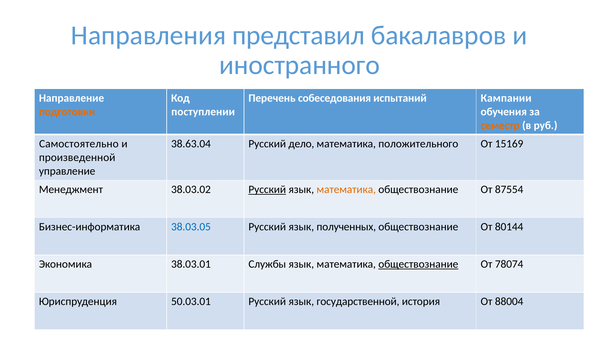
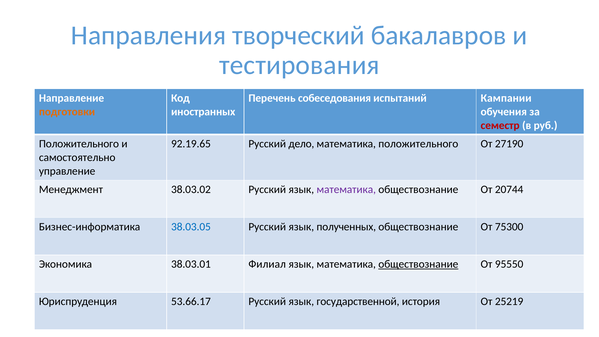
представил: представил -> творческий
иностранного: иностранного -> тестирования
поступлении: поступлении -> иностранных
семестр colour: orange -> red
Самостоятельно at (79, 144): Самостоятельно -> Положительного
38.63.04: 38.63.04 -> 92.19.65
15169: 15169 -> 27190
произведенной: произведенной -> самостоятельно
Русский at (267, 189) underline: present -> none
математика at (346, 189) colour: orange -> purple
87554: 87554 -> 20744
80144: 80144 -> 75300
Службы: Службы -> Филиал
78074: 78074 -> 95550
50.03.01: 50.03.01 -> 53.66.17
88004: 88004 -> 25219
